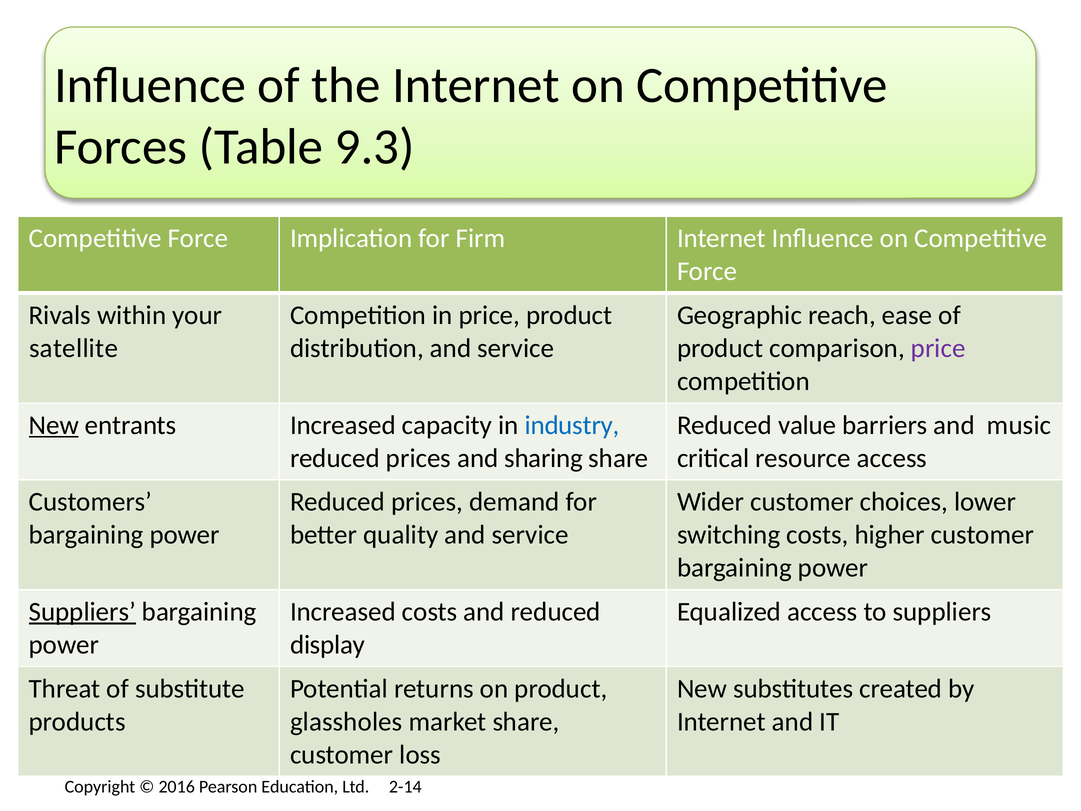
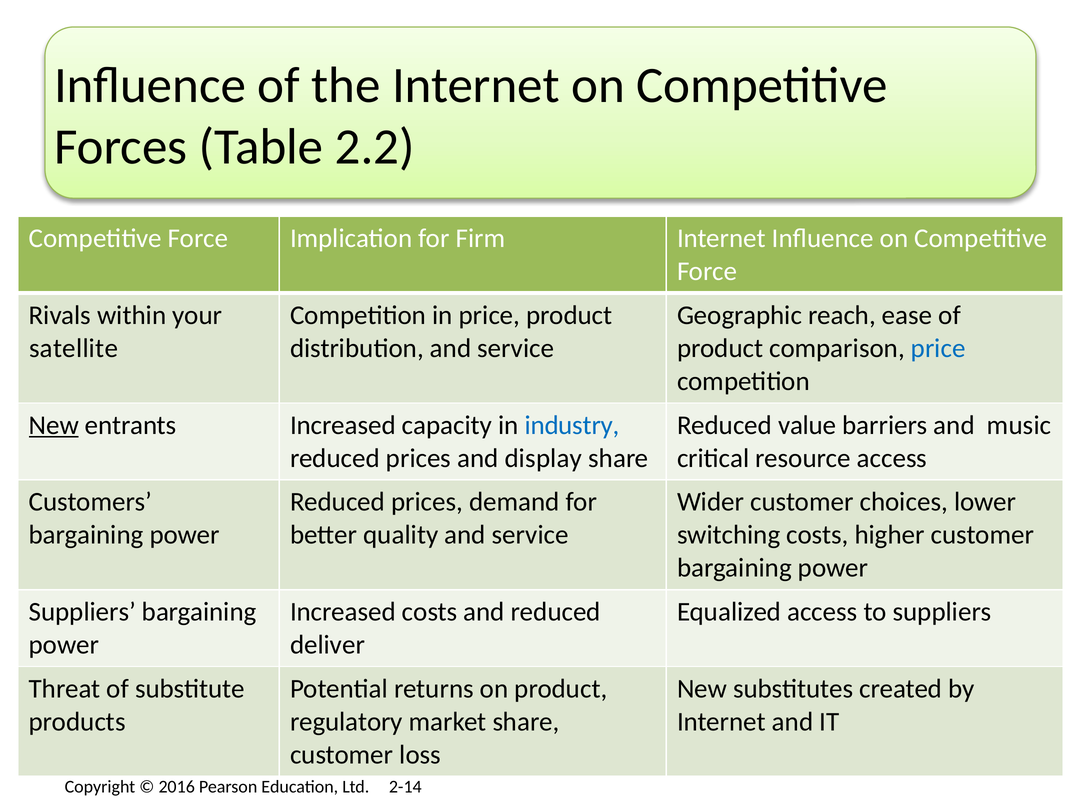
9.3: 9.3 -> 2.2
price at (938, 348) colour: purple -> blue
sharing: sharing -> display
Suppliers at (82, 612) underline: present -> none
display: display -> deliver
glassholes: glassholes -> regulatory
